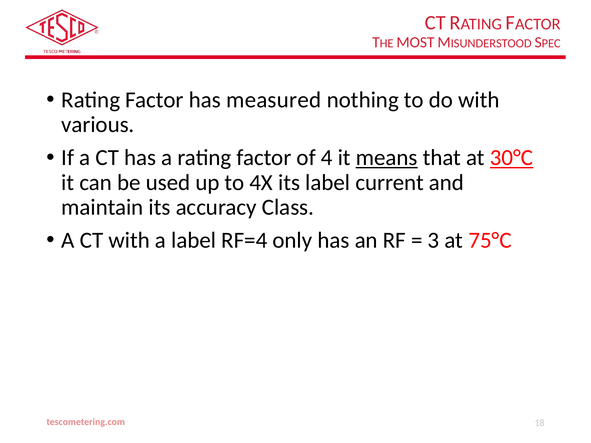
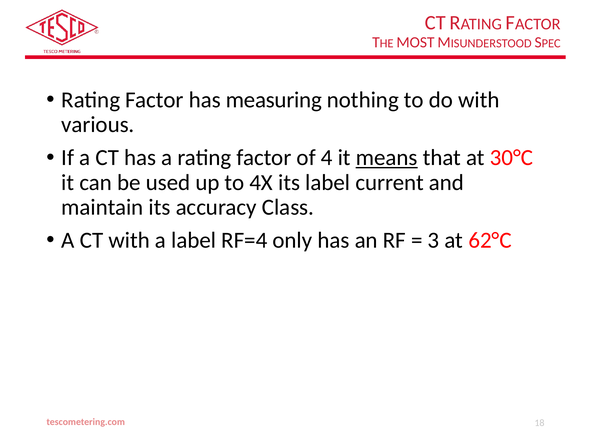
measured: measured -> measuring
30°C underline: present -> none
75°C: 75°C -> 62°C
